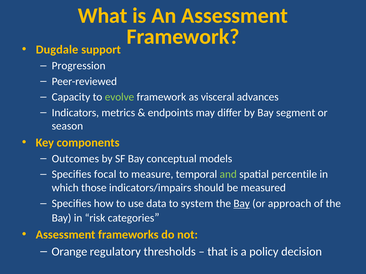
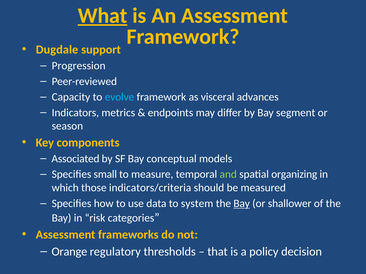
What underline: none -> present
evolve colour: light green -> light blue
Outcomes: Outcomes -> Associated
focal: focal -> small
percentile: percentile -> organizing
indicators/impairs: indicators/impairs -> indicators/criteria
approach: approach -> shallower
